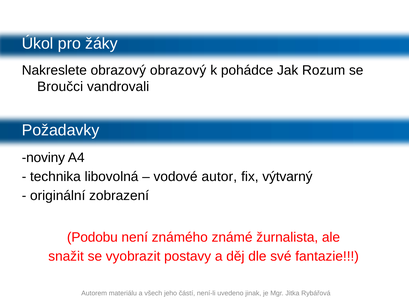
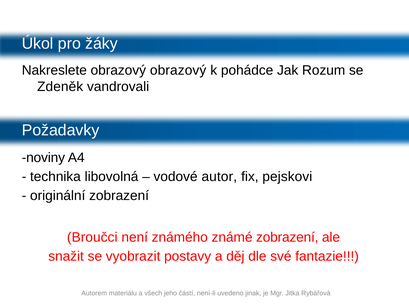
Broučci: Broučci -> Zdeněk
výtvarný: výtvarný -> pejskovi
Podobu: Podobu -> Broučci
známé žurnalista: žurnalista -> zobrazení
